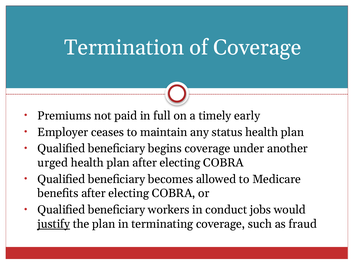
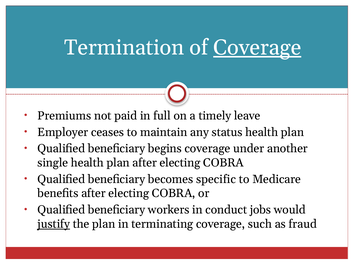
Coverage at (257, 48) underline: none -> present
early: early -> leave
urged: urged -> single
allowed: allowed -> specific
